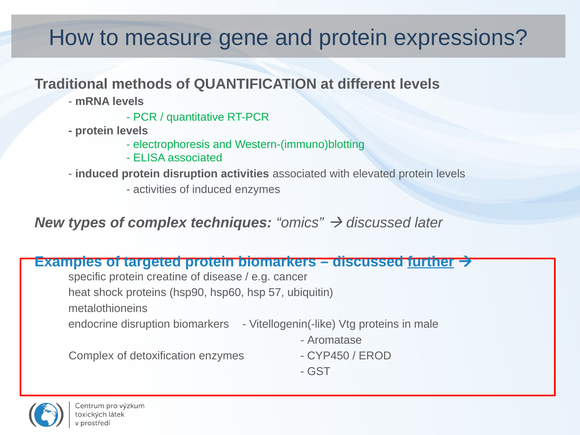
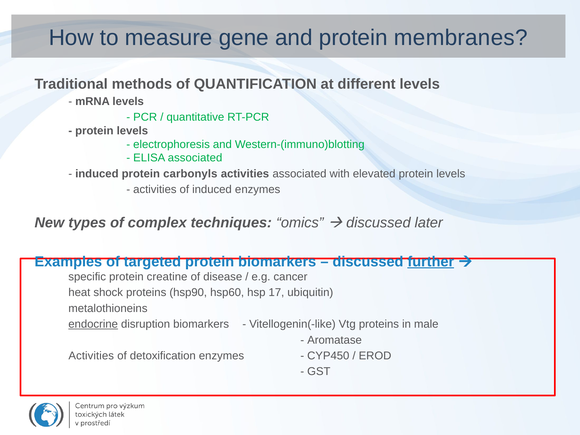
expressions: expressions -> membranes
protein disruption: disruption -> carbonyls
57: 57 -> 17
endocrine underline: none -> present
Complex at (91, 356): Complex -> Activities
